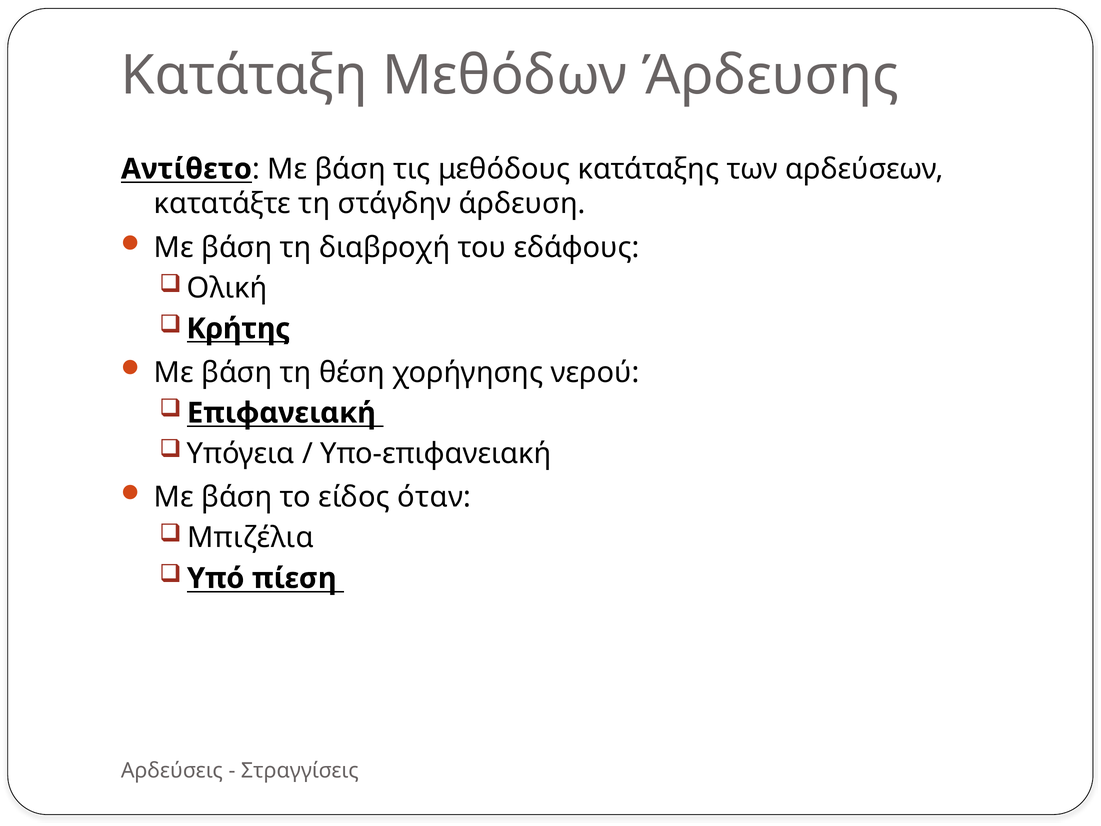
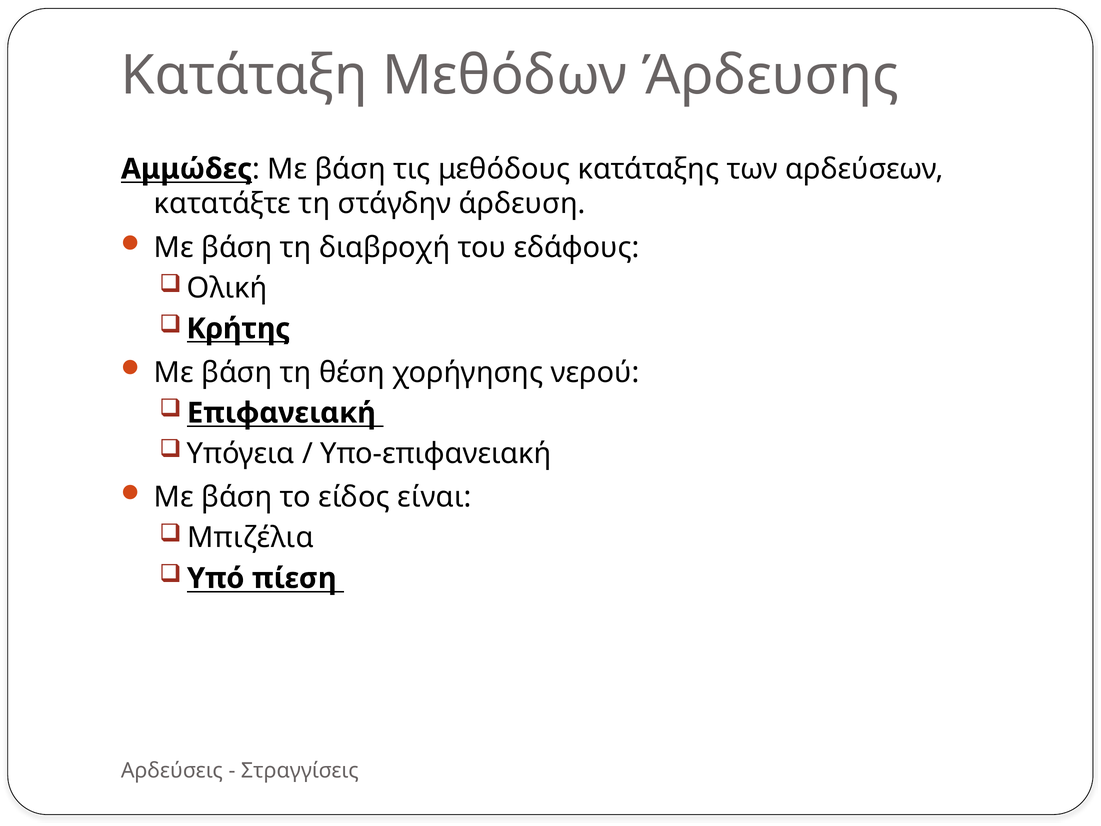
Αντίθετο: Αντίθετο -> Αμμώδες
όταν: όταν -> είναι
